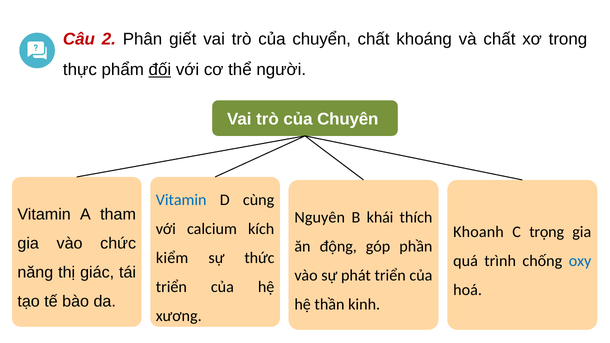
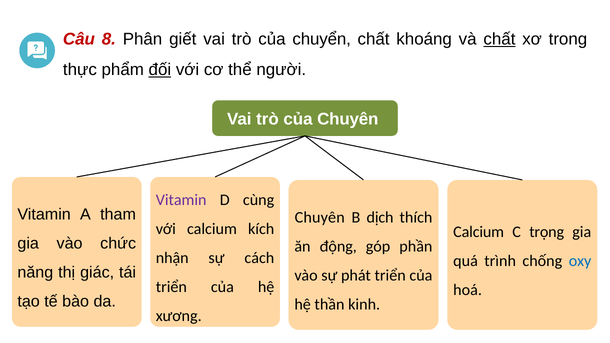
2: 2 -> 8
chất at (499, 39) underline: none -> present
Vitamin at (181, 200) colour: blue -> purple
Nguyên at (320, 217): Nguyên -> Chuyên
khái: khái -> dịch
Khoanh at (479, 232): Khoanh -> Calcium
kiểm: kiểm -> nhận
thức: thức -> cách
